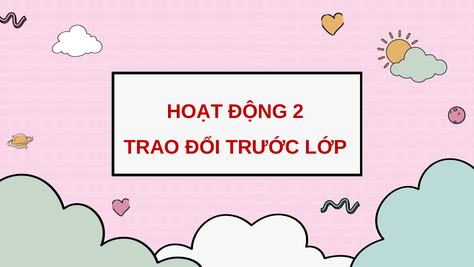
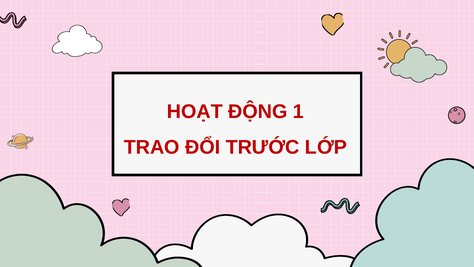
2: 2 -> 1
